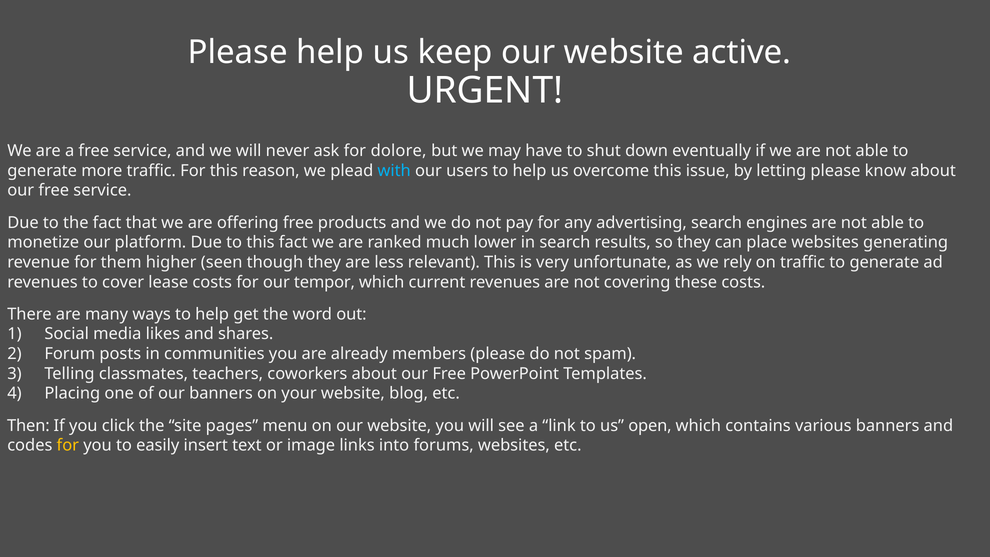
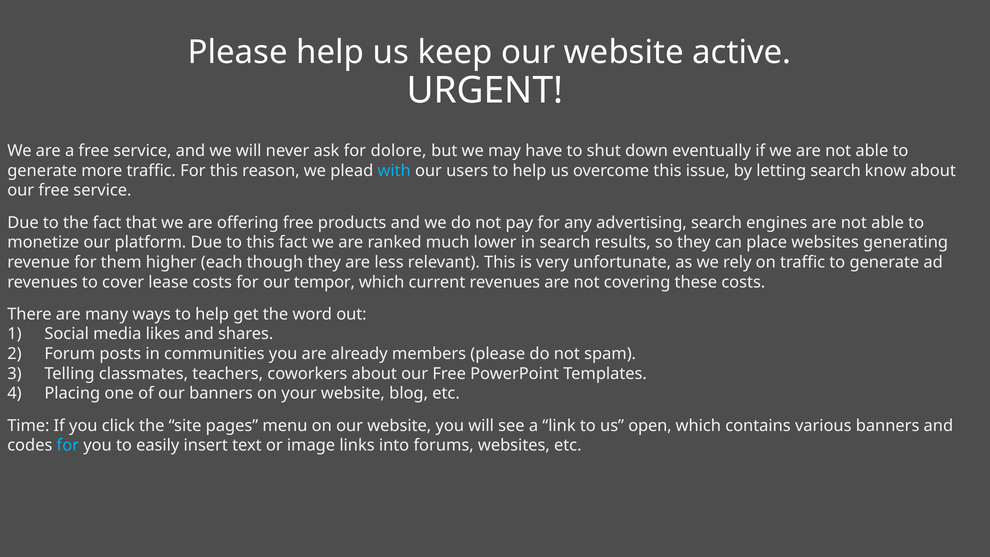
letting please: please -> search
seen: seen -> each
Then: Then -> Time
for at (68, 445) colour: yellow -> light blue
